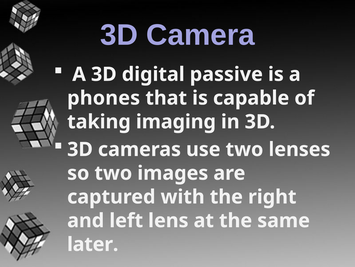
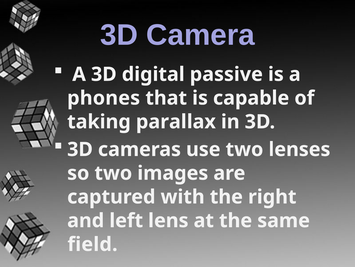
imaging: imaging -> parallax
later: later -> field
